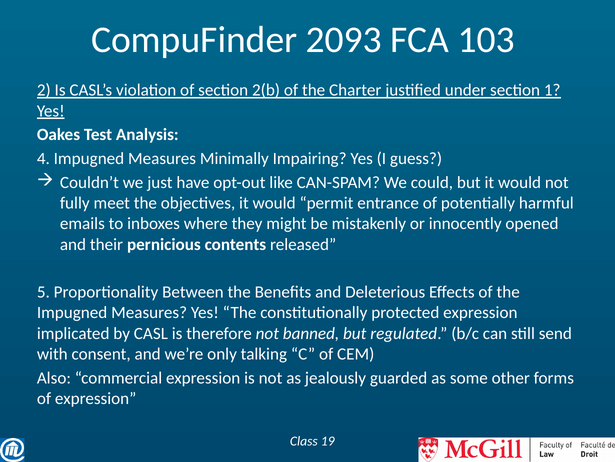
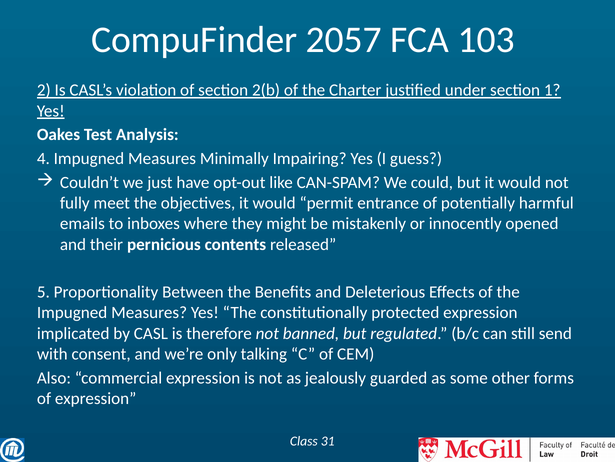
2093: 2093 -> 2057
19: 19 -> 31
